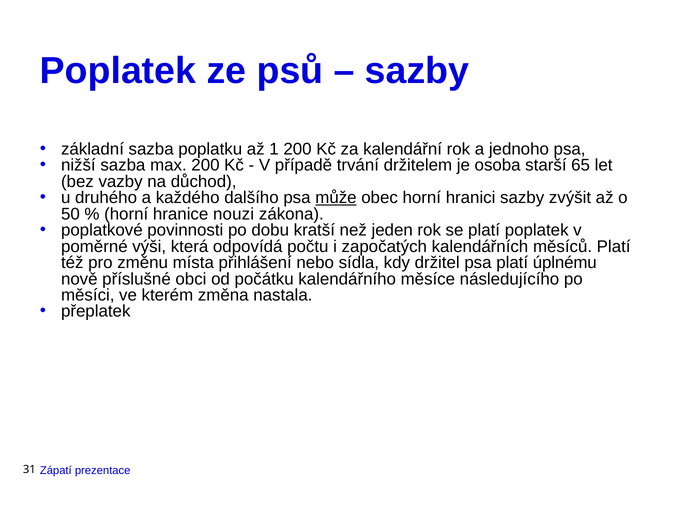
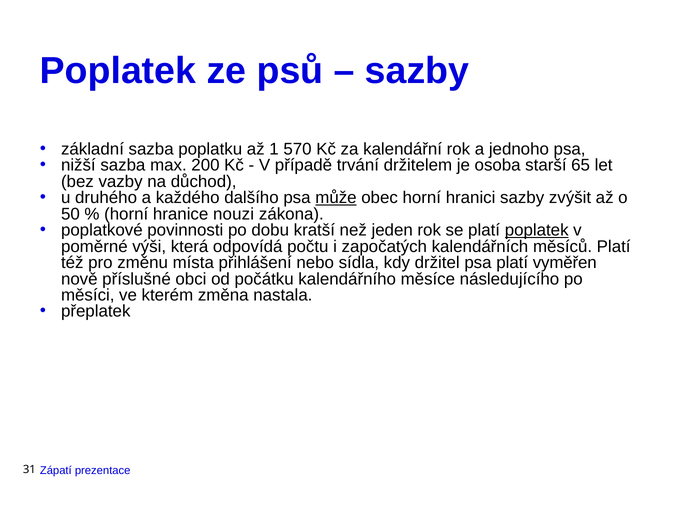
1 200: 200 -> 570
poplatek at (537, 230) underline: none -> present
úplnému: úplnému -> vyměřen
